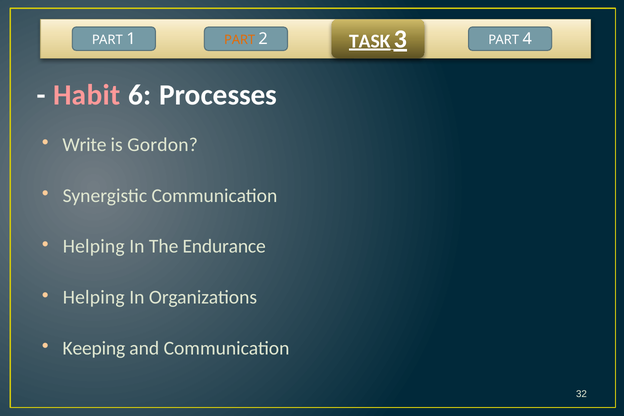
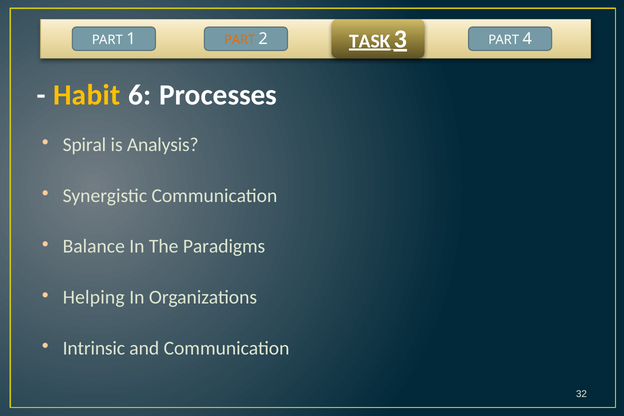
Habit colour: pink -> yellow
Write: Write -> Spiral
Gordon: Gordon -> Analysis
Helping at (94, 246): Helping -> Balance
Endurance: Endurance -> Paradigms
Keeping: Keeping -> Intrinsic
